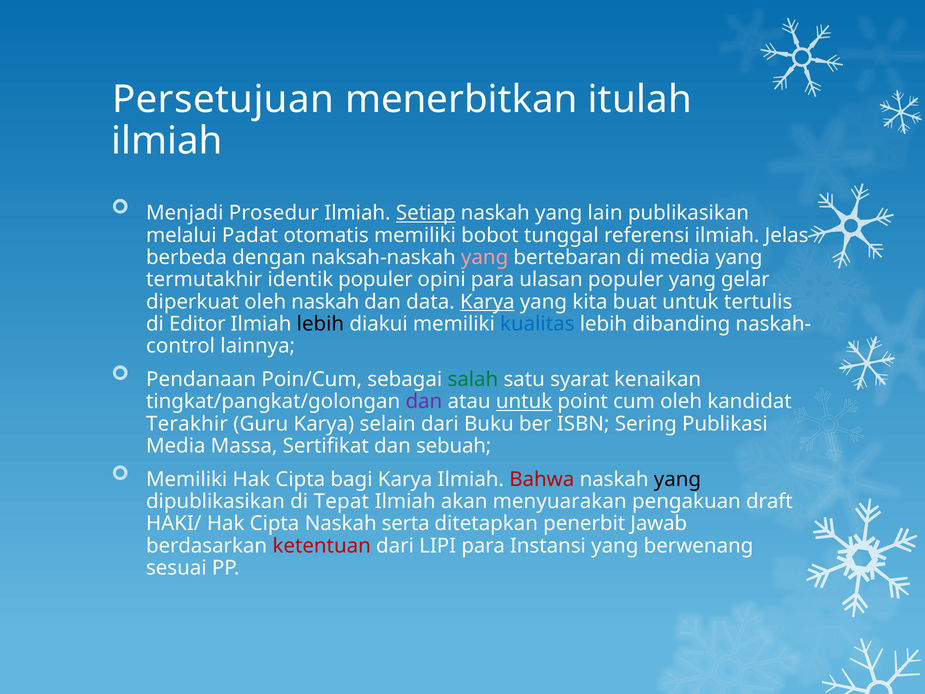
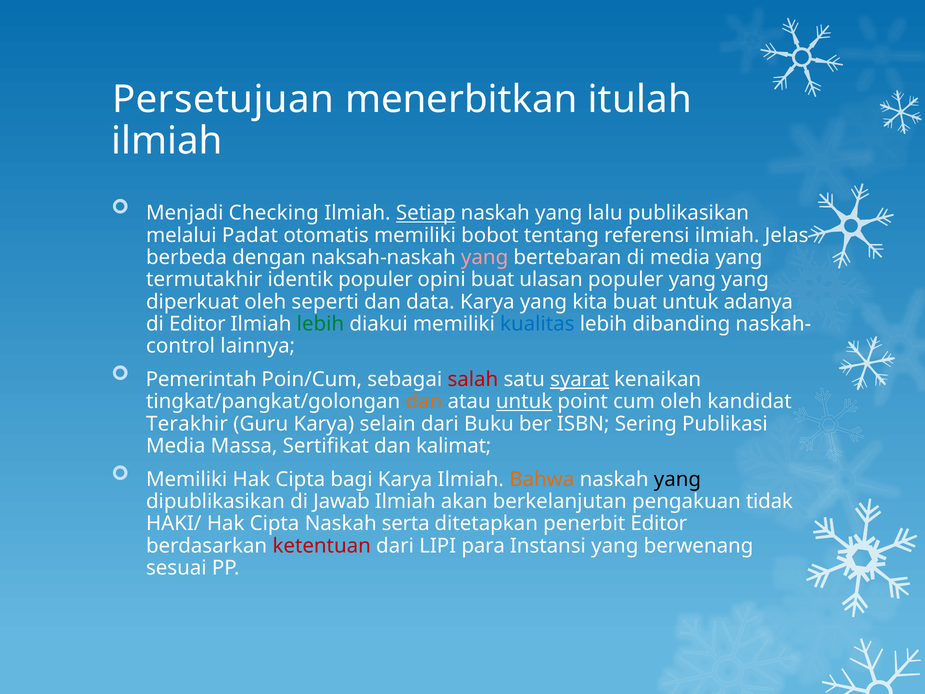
Prosedur: Prosedur -> Checking
lain: lain -> lalu
tunggal: tunggal -> tentang
opini para: para -> buat
yang gelar: gelar -> yang
oleh naskah: naskah -> seperti
Karya at (487, 302) underline: present -> none
tertulis: tertulis -> adanya
lebih at (320, 324) colour: black -> green
Pendanaan: Pendanaan -> Pemerintah
salah colour: green -> red
syarat underline: none -> present
dan at (424, 401) colour: purple -> orange
sebuah: sebuah -> kalimat
Bahwa colour: red -> orange
Tepat: Tepat -> Jawab
menyuarakan: menyuarakan -> berkelanjutan
draft: draft -> tidak
penerbit Jawab: Jawab -> Editor
